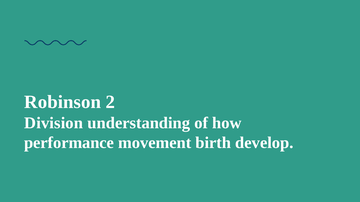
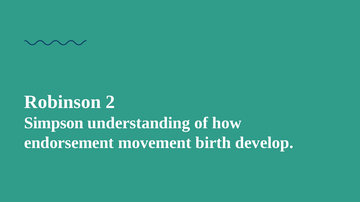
Division: Division -> Simpson
performance: performance -> endorsement
